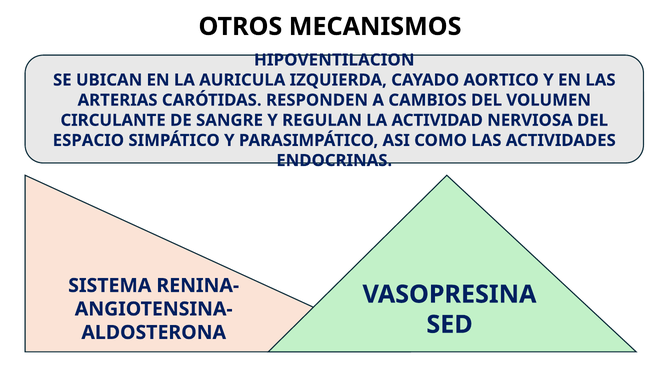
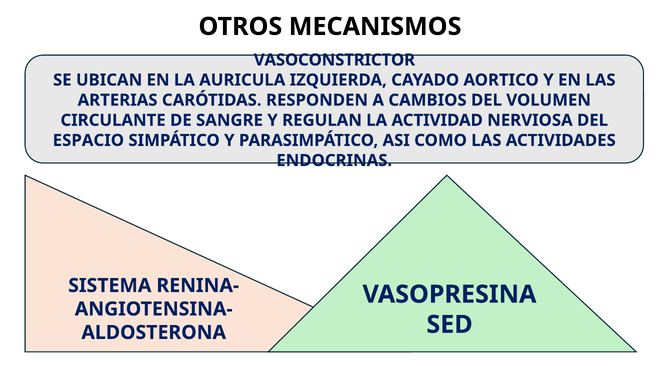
HIPOVENTILACION: HIPOVENTILACION -> VASOCONSTRICTOR
